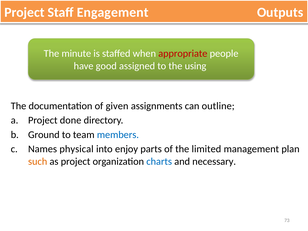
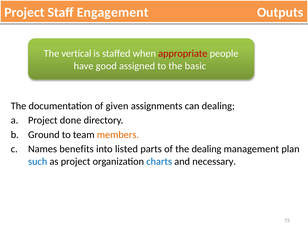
minute: minute -> vertical
using: using -> basic
can outline: outline -> dealing
members colour: blue -> orange
physical: physical -> benefits
enjoy: enjoy -> listed
the limited: limited -> dealing
such colour: orange -> blue
